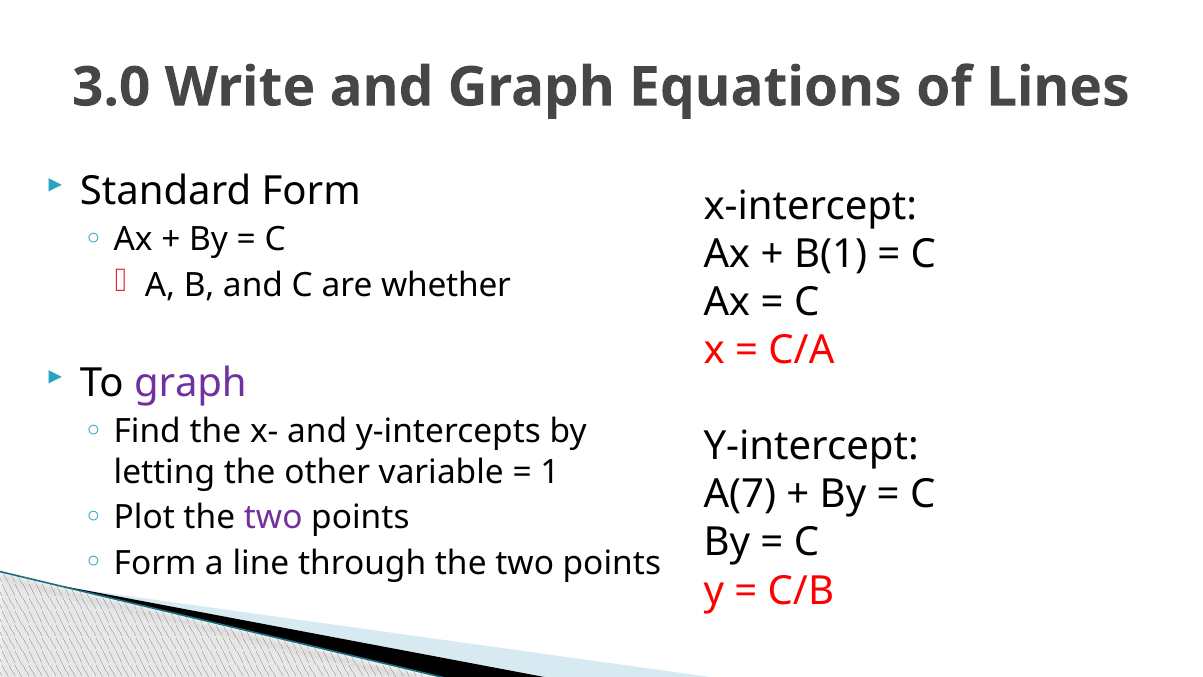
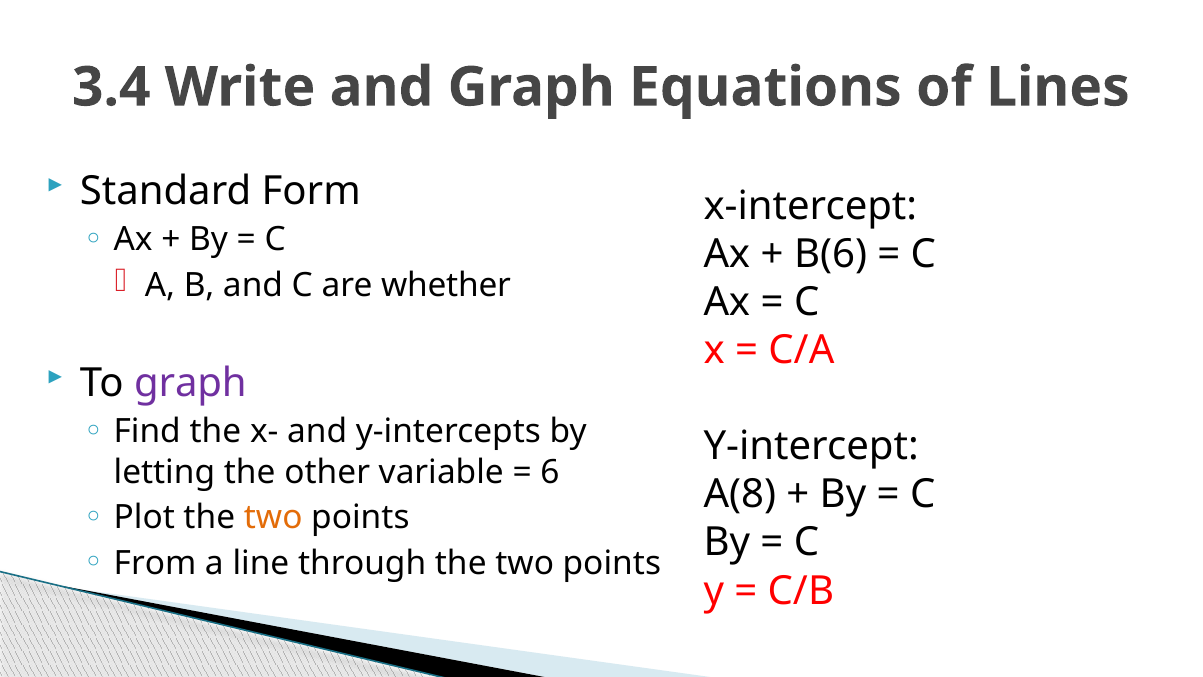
3.0: 3.0 -> 3.4
B(1: B(1 -> B(6
1: 1 -> 6
A(7: A(7 -> A(8
two at (273, 517) colour: purple -> orange
Form at (155, 563): Form -> From
